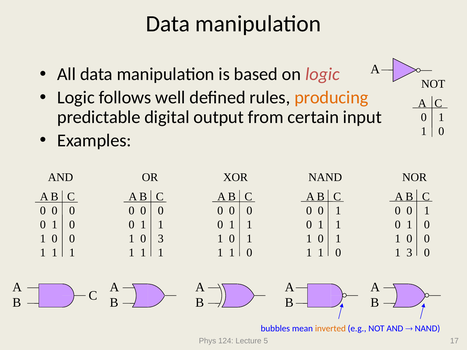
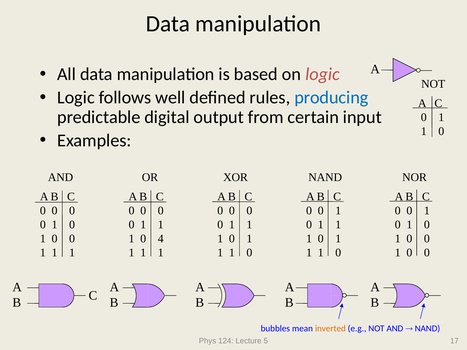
producing colour: orange -> blue
0 3: 3 -> 4
3 at (409, 253): 3 -> 0
